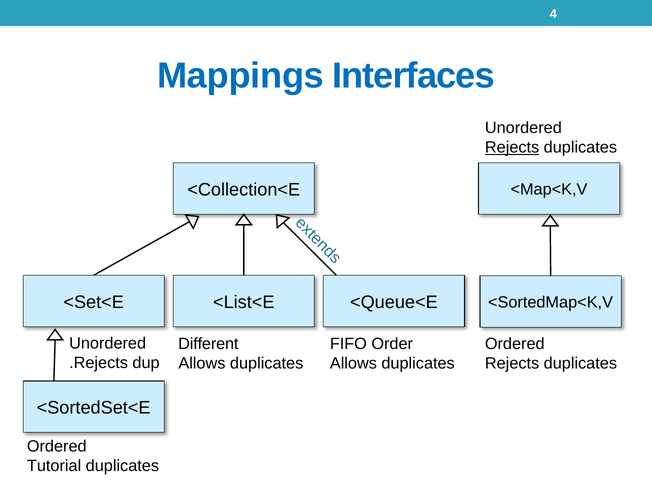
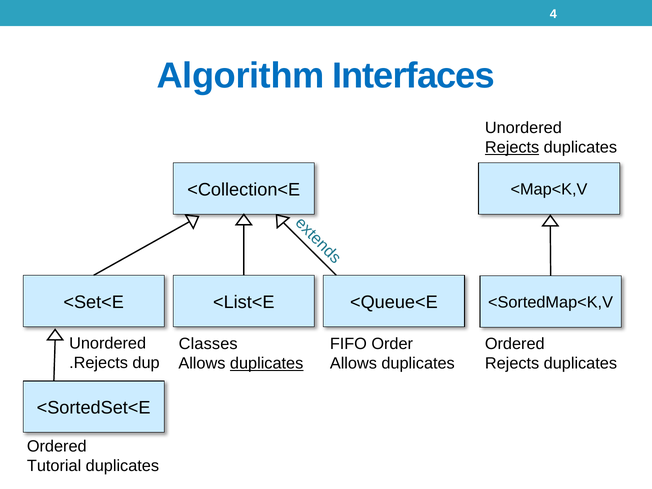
Mappings: Mappings -> Algorithm
Different: Different -> Classes
duplicates at (267, 363) underline: none -> present
